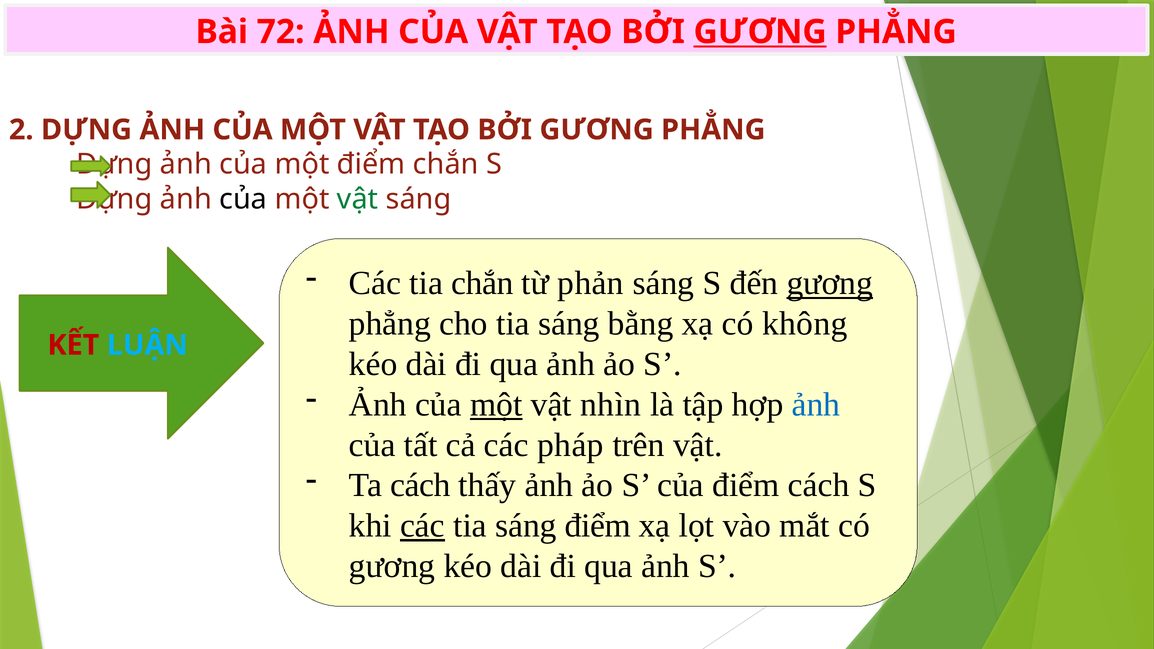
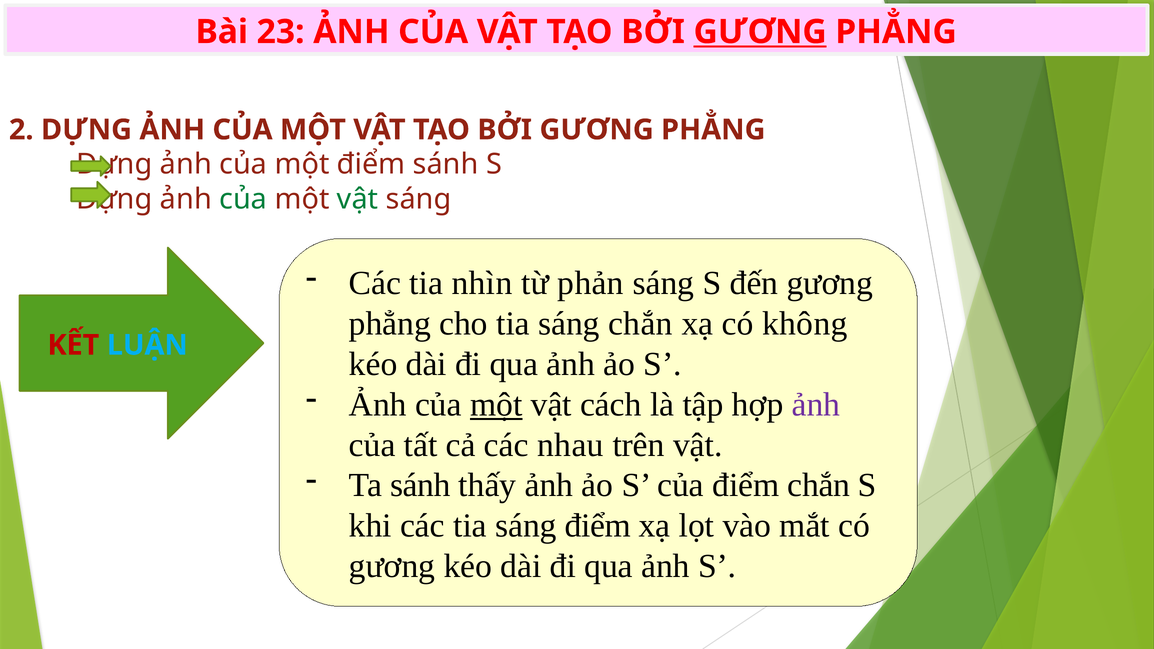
72: 72 -> 23
điểm chắn: chắn -> sánh
của at (243, 199) colour: black -> green
tia chắn: chắn -> nhìn
gương at (830, 283) underline: present -> none
sáng bằng: bằng -> chắn
nhìn: nhìn -> cách
ảnh at (816, 405) colour: blue -> purple
pháp: pháp -> nhau
Ta cách: cách -> sánh
điểm cách: cách -> chắn
các at (422, 526) underline: present -> none
